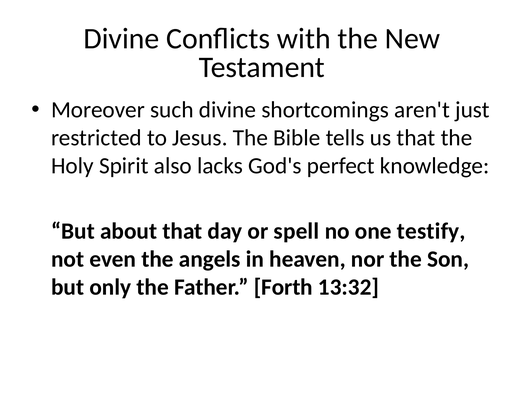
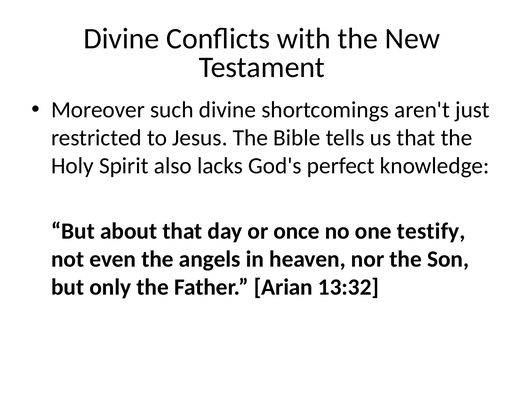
spell: spell -> once
Forth: Forth -> Arian
